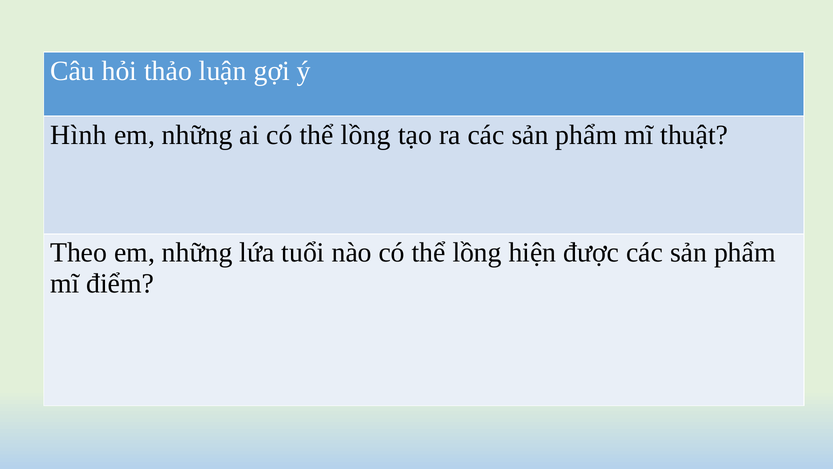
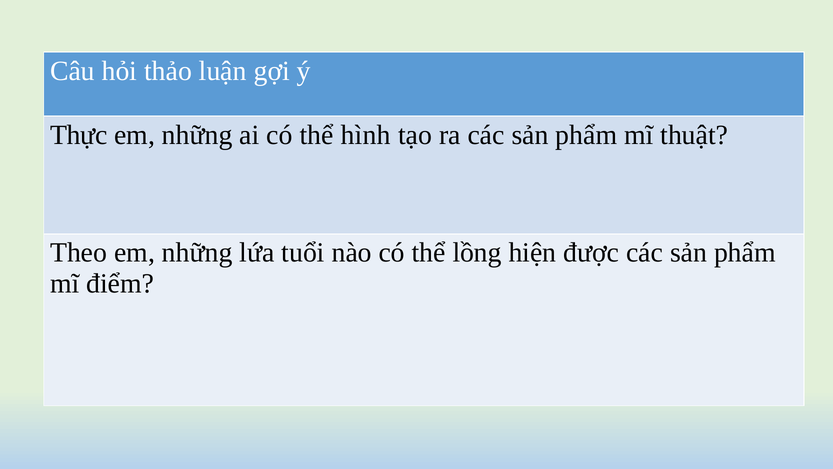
Hình: Hình -> Thực
ai có thể lồng: lồng -> hình
